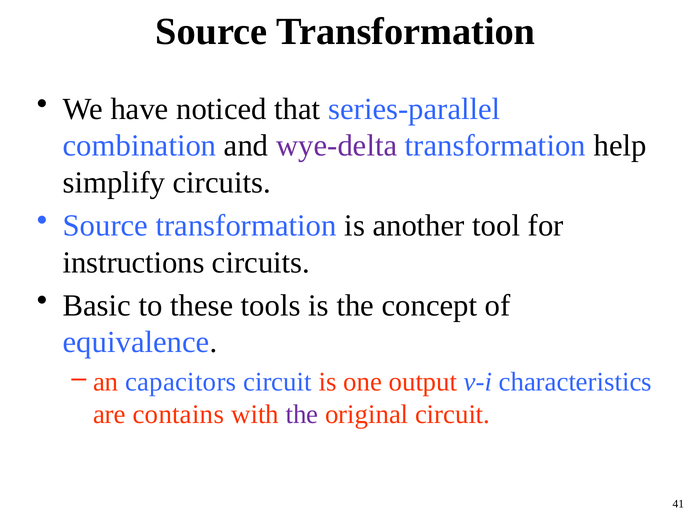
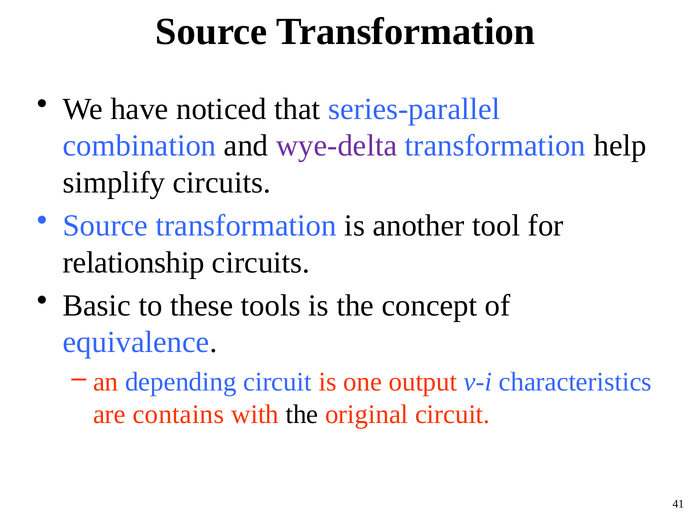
instructions: instructions -> relationship
capacitors: capacitors -> depending
the at (302, 414) colour: purple -> black
